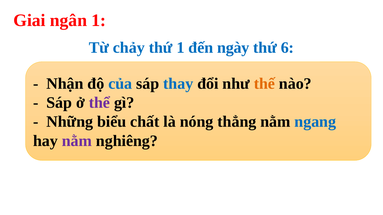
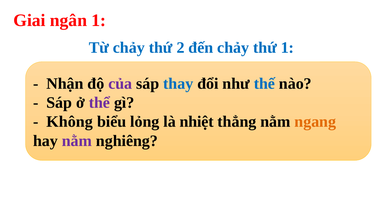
thứ 1: 1 -> 2
đến ngày: ngày -> chảy
thứ 6: 6 -> 1
của colour: blue -> purple
thế colour: orange -> blue
Những: Những -> Không
chất: chất -> lỏng
nóng: nóng -> nhiệt
ngang colour: blue -> orange
